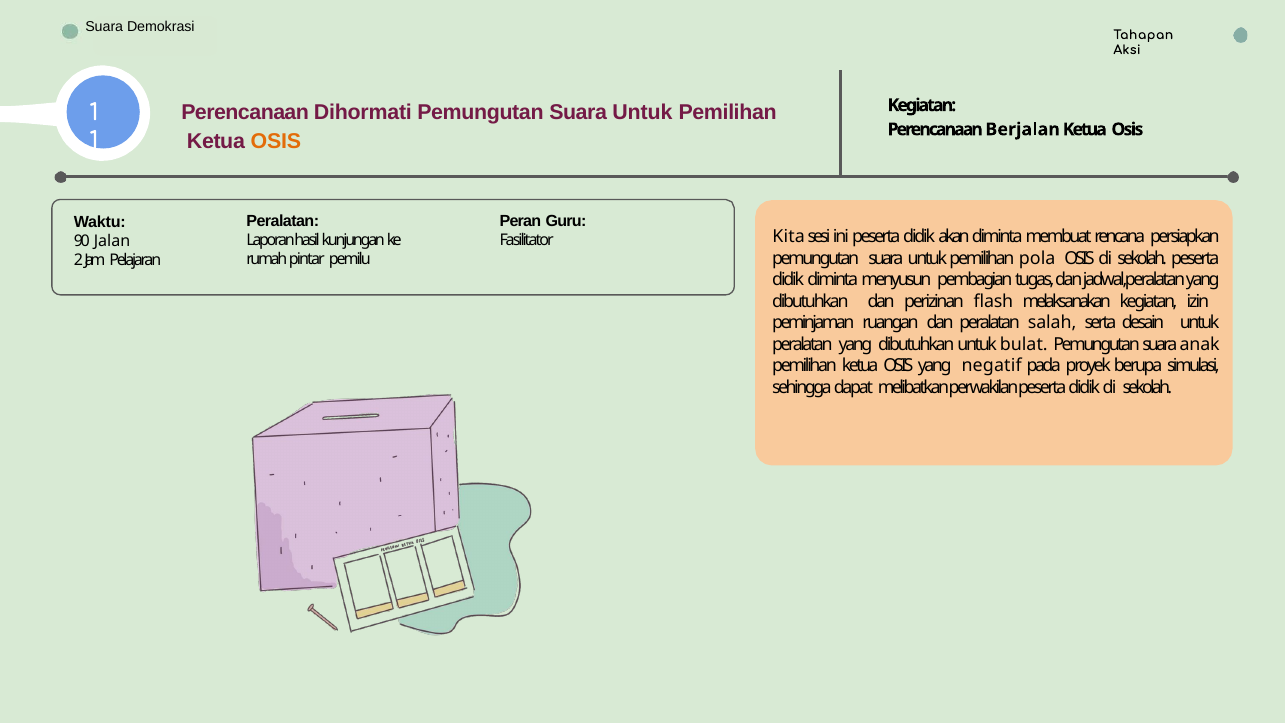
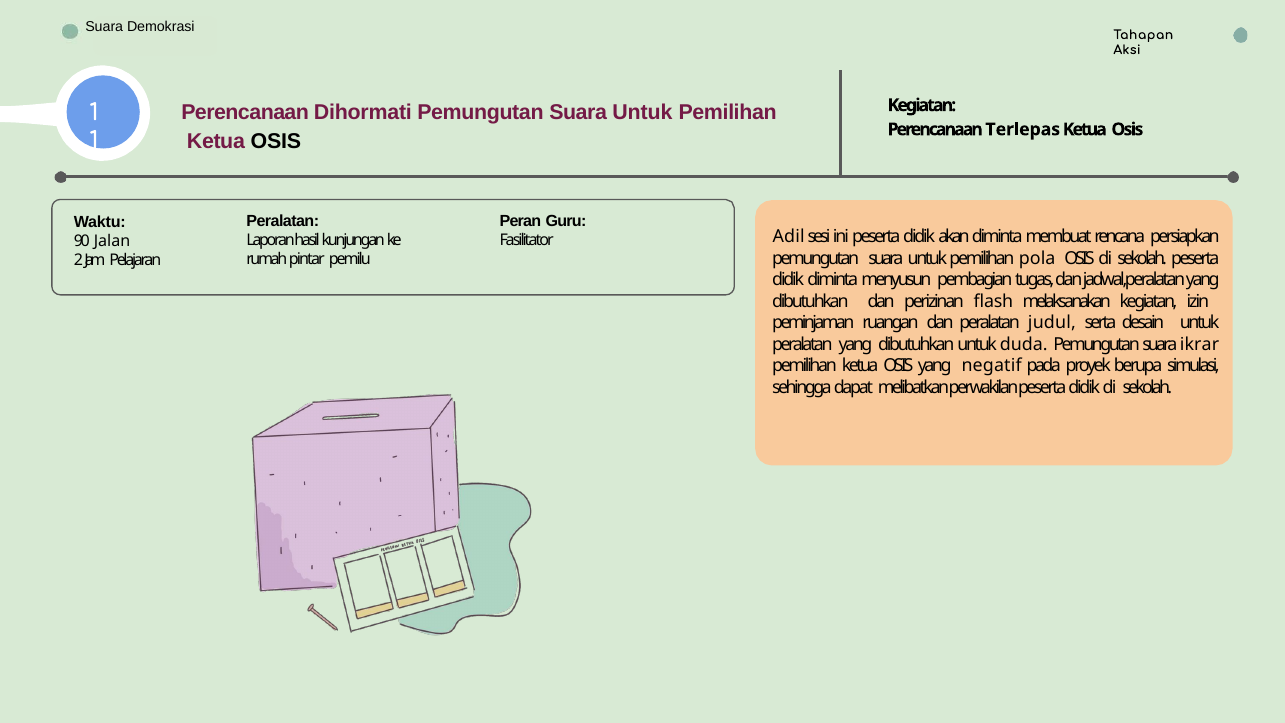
Berjalan: Berjalan -> Terlepas
OSIS at (276, 141) colour: orange -> black
Kita: Kita -> Adil
salah: salah -> judul
bulat: bulat -> duda
anak: anak -> ikrar
